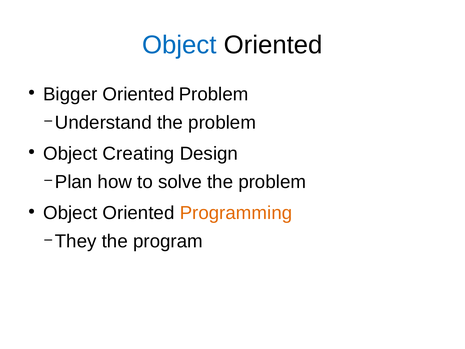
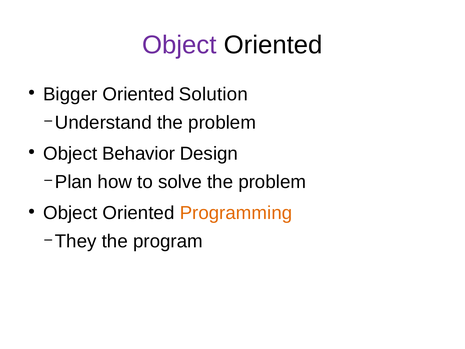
Object at (179, 45) colour: blue -> purple
Oriented Problem: Problem -> Solution
Creating: Creating -> Behavior
